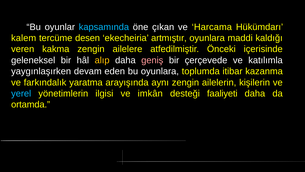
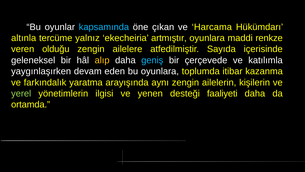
kalem: kalem -> altınla
desen: desen -> yalnız
kaldığı: kaldığı -> renkze
kakma: kakma -> olduğu
Önceki: Önceki -> Sayıda
geniş colour: pink -> light blue
yerel colour: light blue -> light green
imkân: imkân -> yenen
